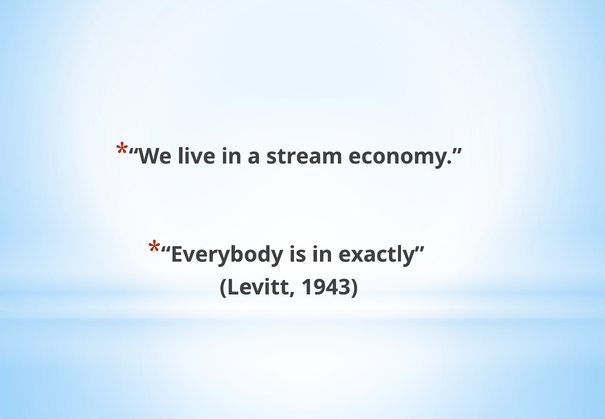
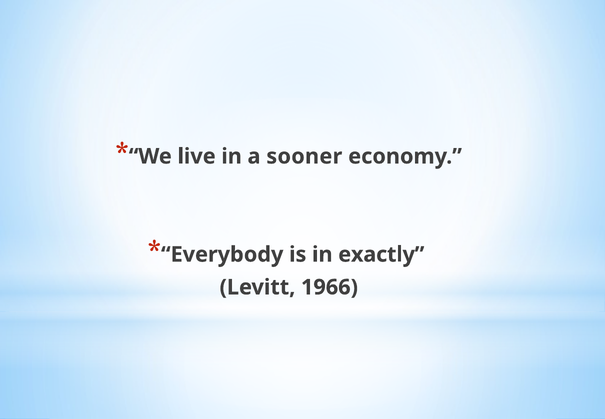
stream: stream -> sooner
1943: 1943 -> 1966
